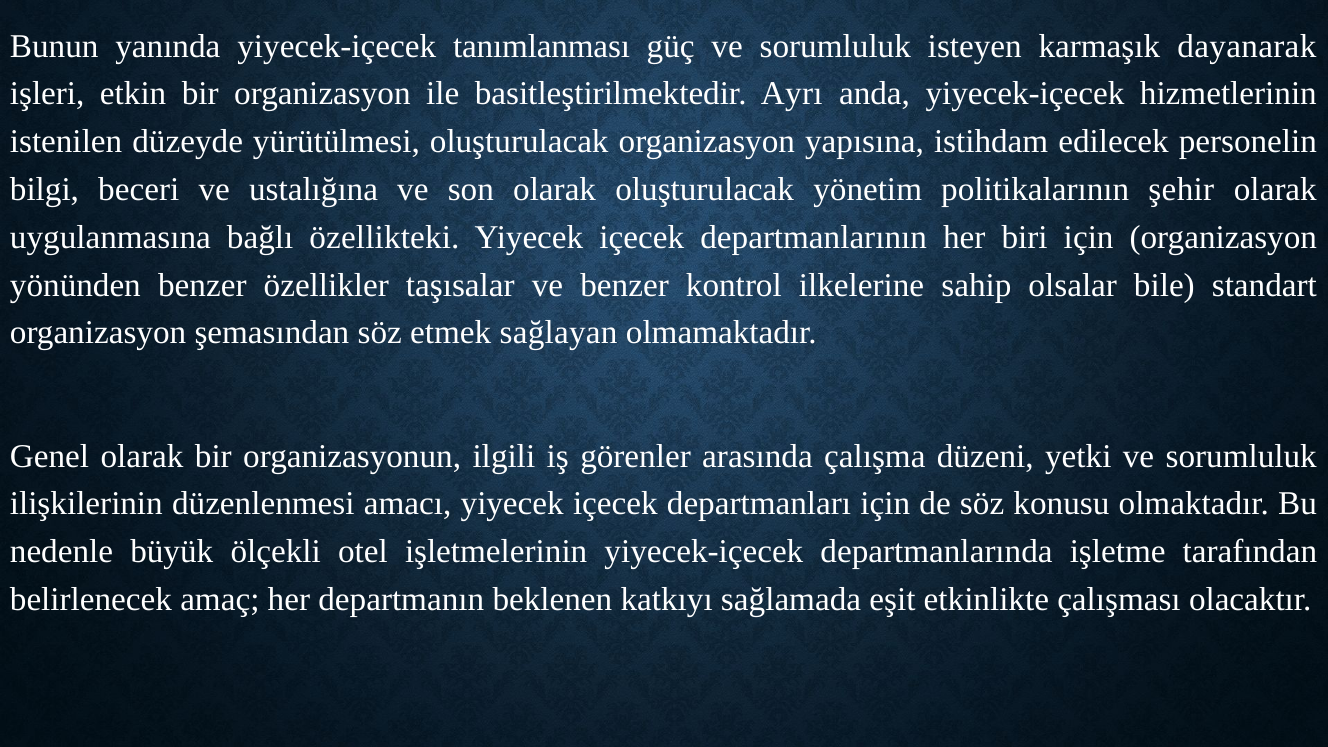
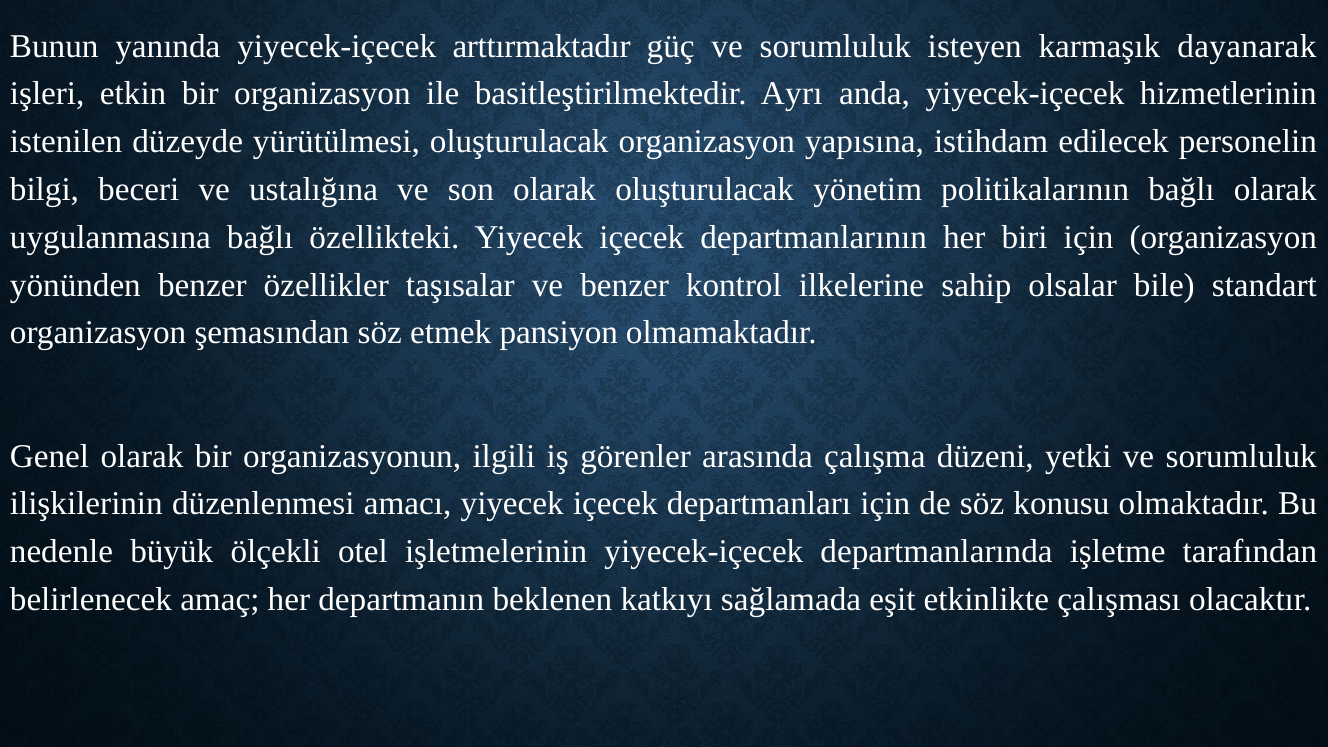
tanımlanması: tanımlanması -> arttırmaktadır
politikalarının şehir: şehir -> bağlı
sağlayan: sağlayan -> pansiyon
